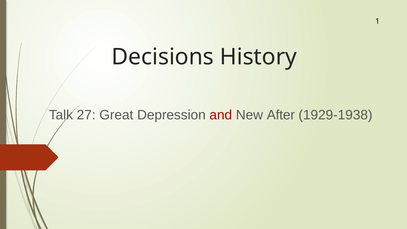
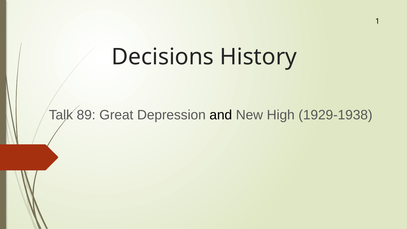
27: 27 -> 89
and colour: red -> black
After: After -> High
